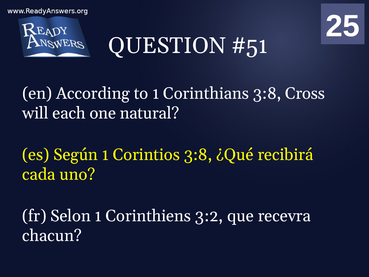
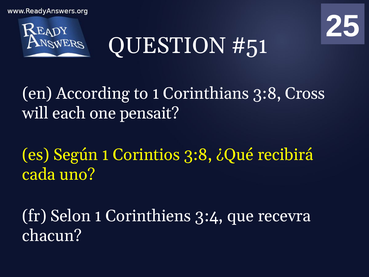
natural: natural -> pensait
3:2: 3:2 -> 3:4
